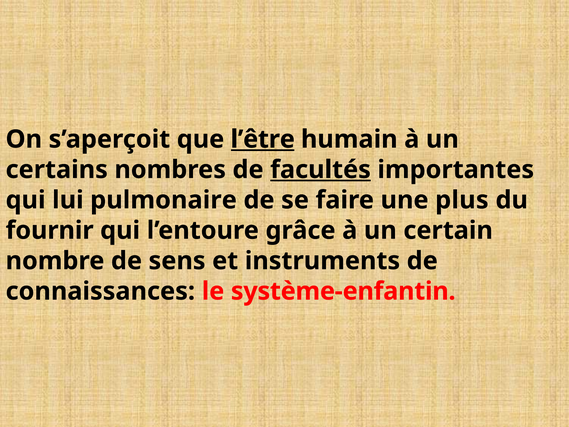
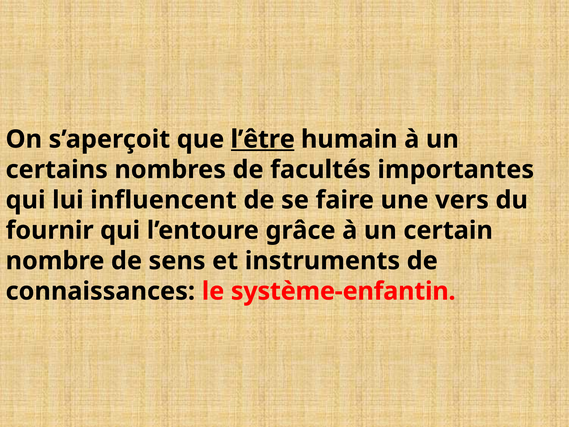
facultés underline: present -> none
pulmonaire: pulmonaire -> influencent
plus: plus -> vers
